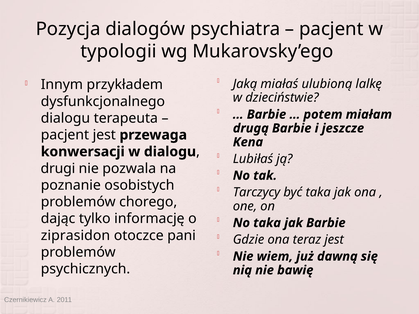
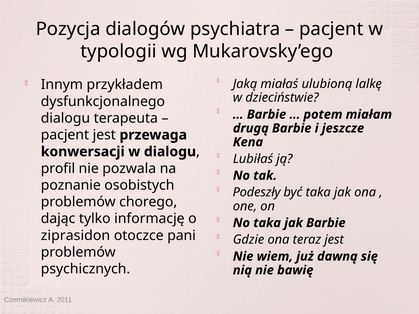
drugi: drugi -> profil
Tarczycy: Tarczycy -> Podeszły
